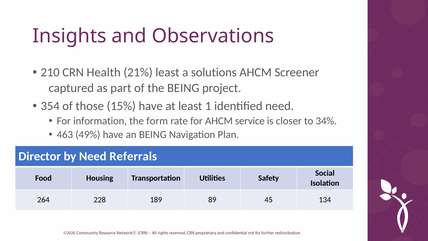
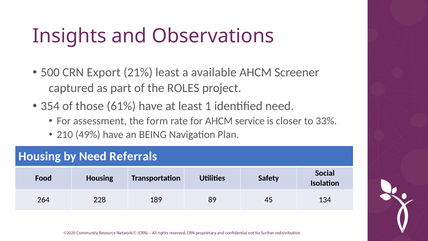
210: 210 -> 500
Health: Health -> Export
solutions: solutions -> available
the BEING: BEING -> ROLES
15%: 15% -> 61%
information: information -> assessment
34%: 34% -> 33%
463: 463 -> 210
Director at (40, 156): Director -> Housing
